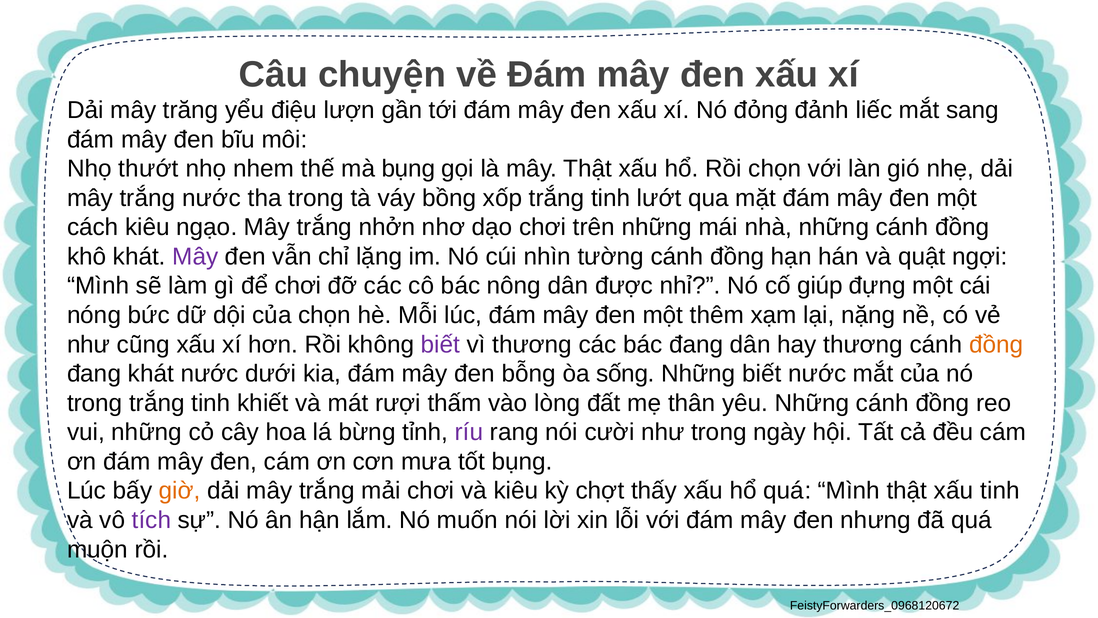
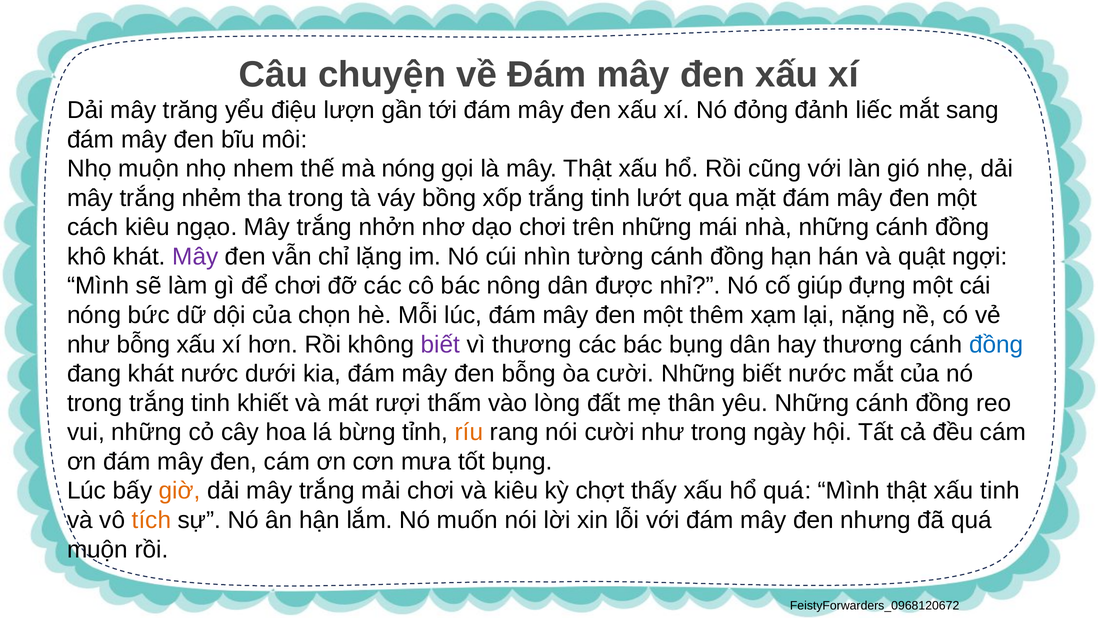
Nhọ thướt: thướt -> muộn
mà bụng: bụng -> nóng
Rồi chọn: chọn -> cũng
trắng nước: nước -> nhẻm
như cũng: cũng -> bỗng
bác đang: đang -> bụng
đồng at (996, 344) colour: orange -> blue
òa sống: sống -> cười
ríu colour: purple -> orange
tích colour: purple -> orange
